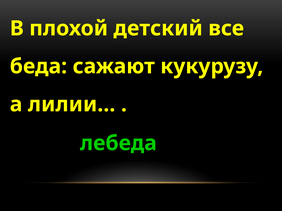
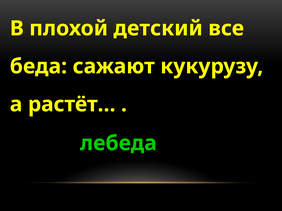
лилии…: лилии… -> растёт…
